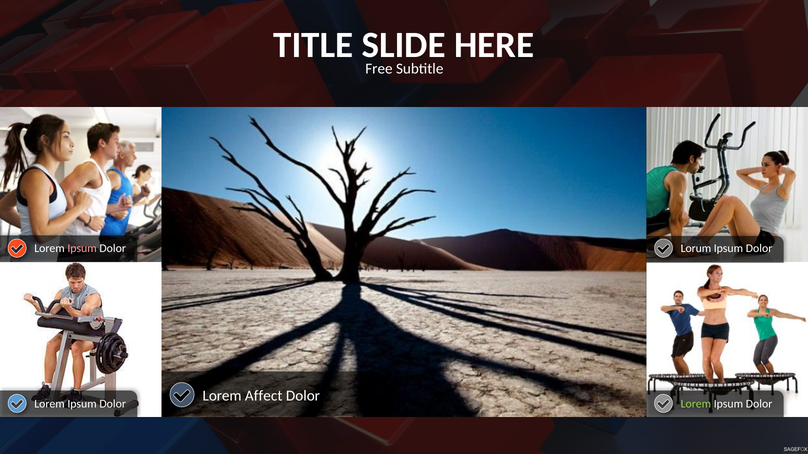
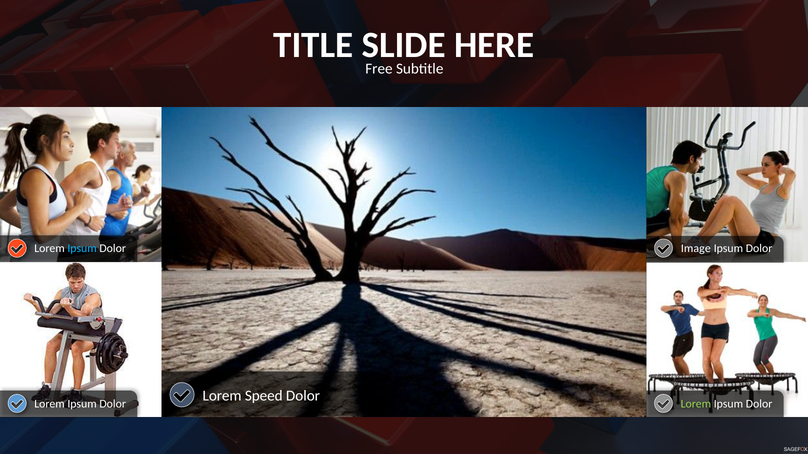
Ipsum at (82, 249) colour: pink -> light blue
Lorum: Lorum -> Image
Affect: Affect -> Speed
